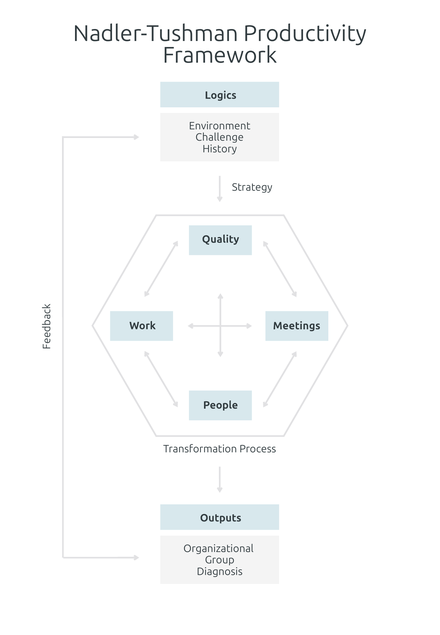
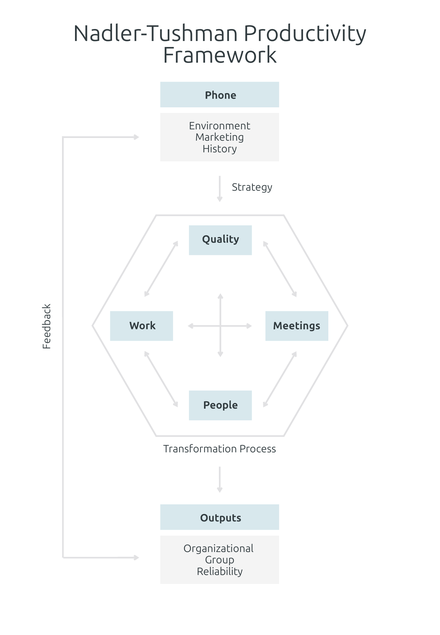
Logics: Logics -> Phone
Challenge: Challenge -> Marketing
Diagnosis: Diagnosis -> Reliability
